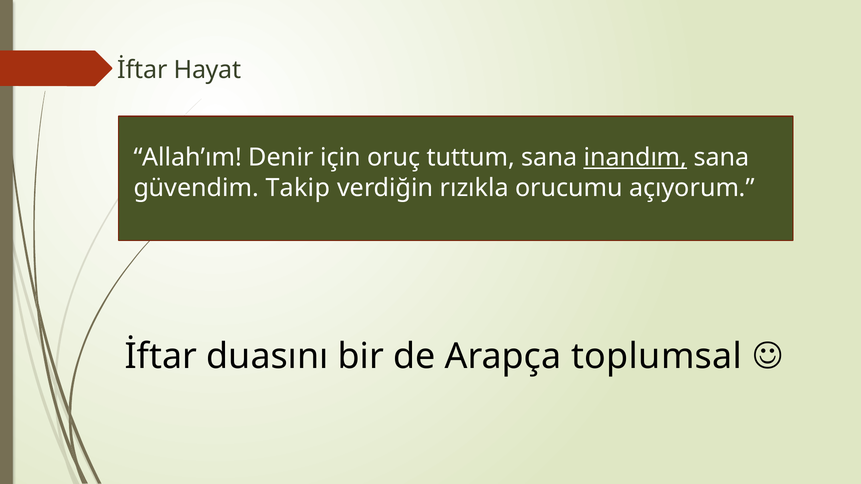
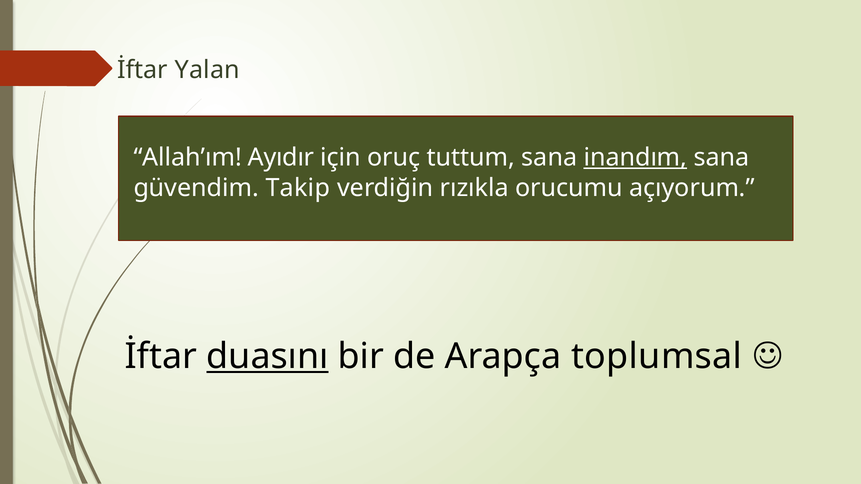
Hayat: Hayat -> Yalan
Denir: Denir -> Ayıdır
duasını underline: none -> present
